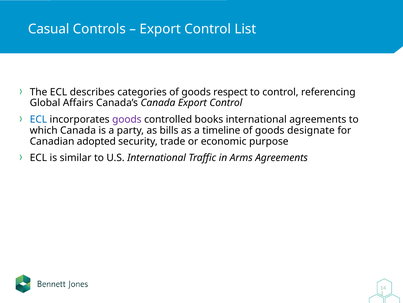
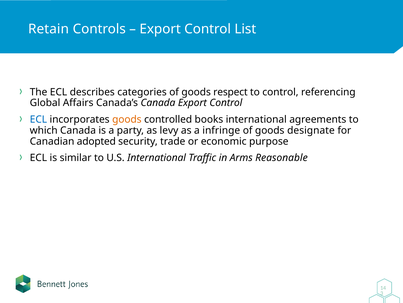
Casual: Casual -> Retain
goods at (127, 119) colour: purple -> orange
bills: bills -> levy
timeline: timeline -> infringe
Arms Agreements: Agreements -> Reasonable
